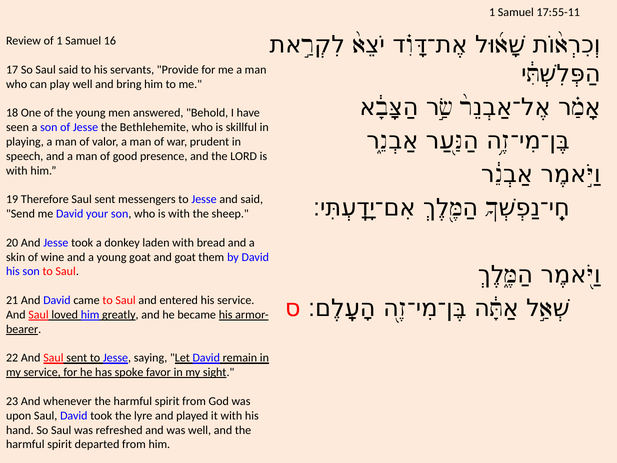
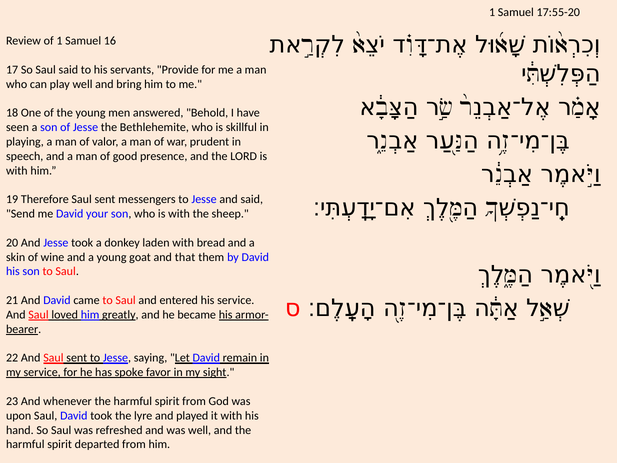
17:55-11: 17:55-11 -> 17:55-20
and goat: goat -> that
